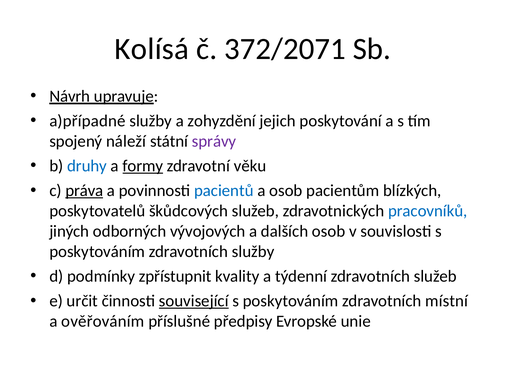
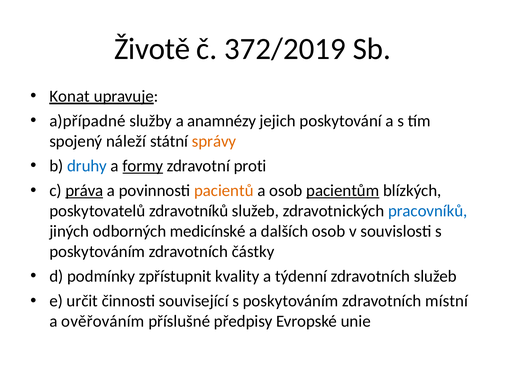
Kolísá: Kolísá -> Životě
372/2071: 372/2071 -> 372/2019
Návrh: Návrh -> Konat
zohyzdění: zohyzdění -> anamnézy
správy colour: purple -> orange
věku: věku -> proti
pacientů colour: blue -> orange
pacientům underline: none -> present
škůdcových: škůdcových -> zdravotníků
vývojových: vývojových -> medicínské
zdravotních služby: služby -> částky
související underline: present -> none
